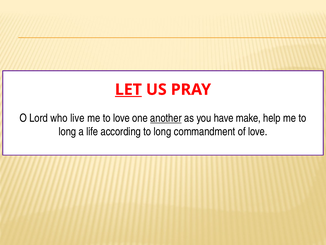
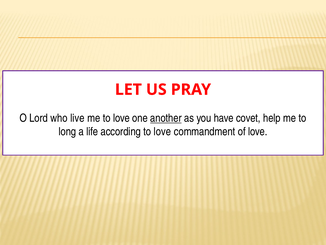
LET underline: present -> none
make: make -> covet
according to long: long -> love
